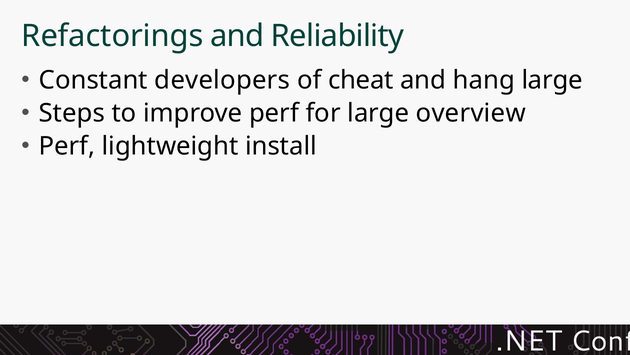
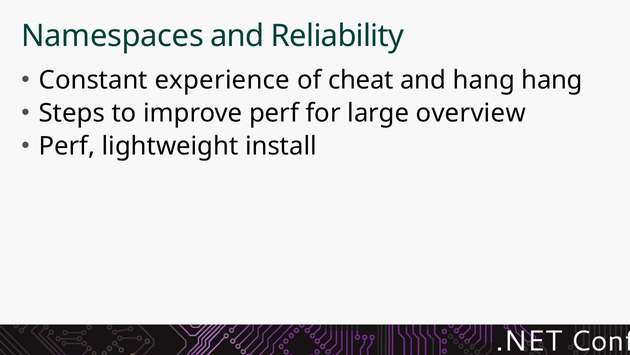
Refactorings: Refactorings -> Namespaces
developers: developers -> experience
hang large: large -> hang
